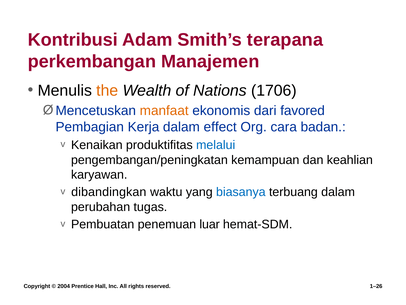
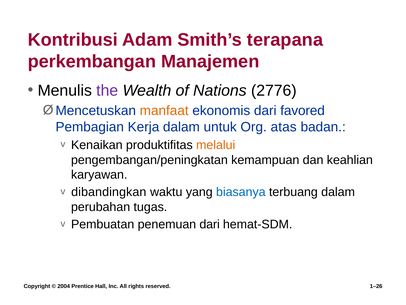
the colour: orange -> purple
1706: 1706 -> 2776
effect: effect -> untuk
cara: cara -> atas
melalui colour: blue -> orange
penemuan luar: luar -> dari
